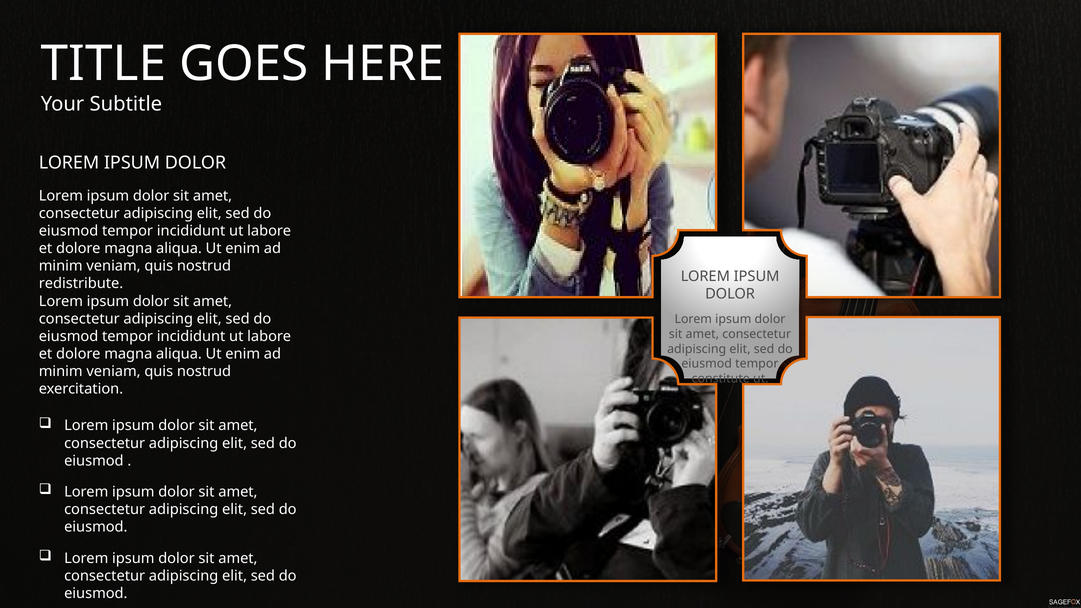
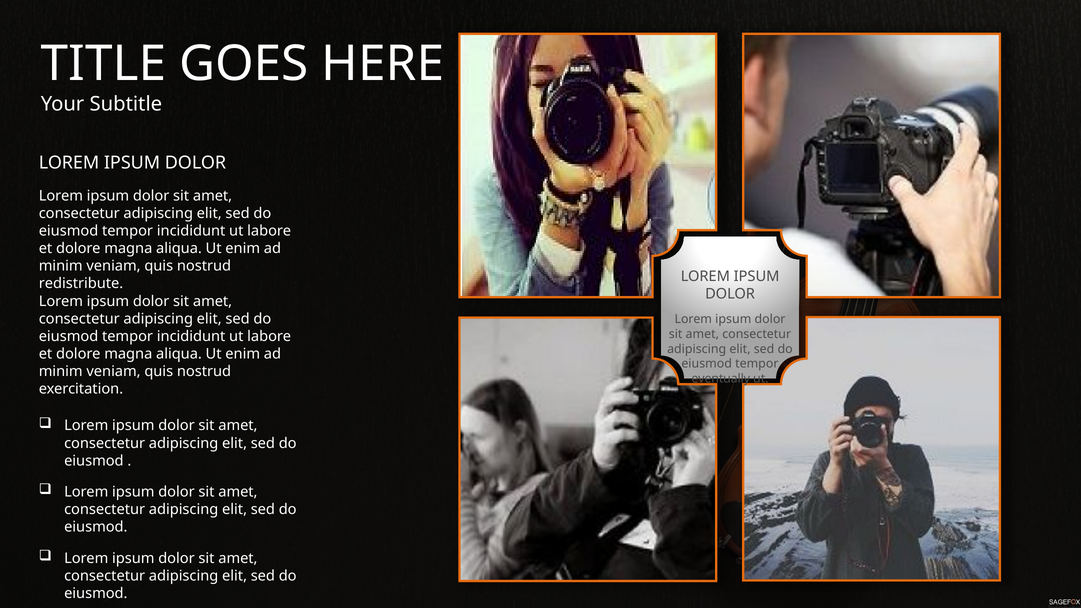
constitute: constitute -> eventually
